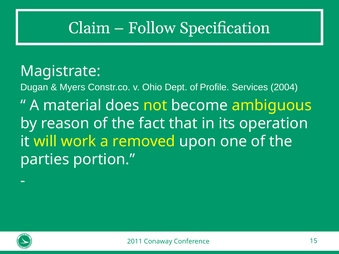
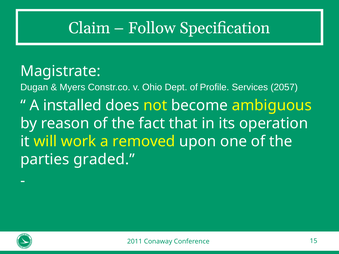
2004: 2004 -> 2057
material: material -> installed
portion: portion -> graded
